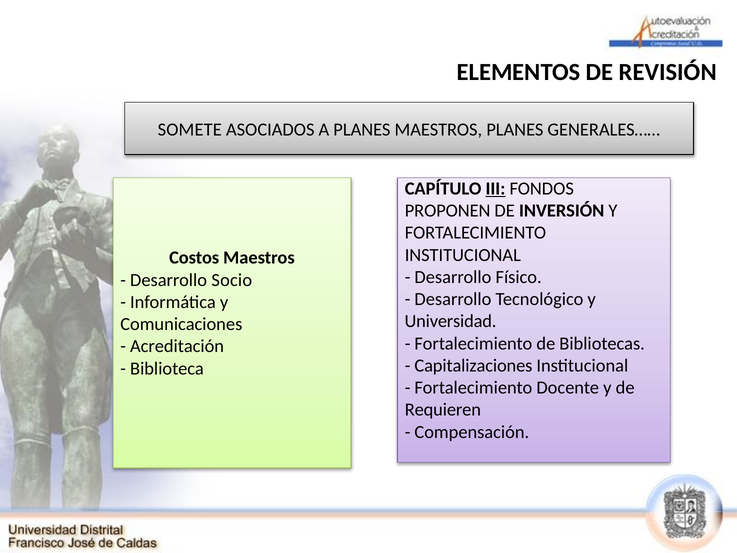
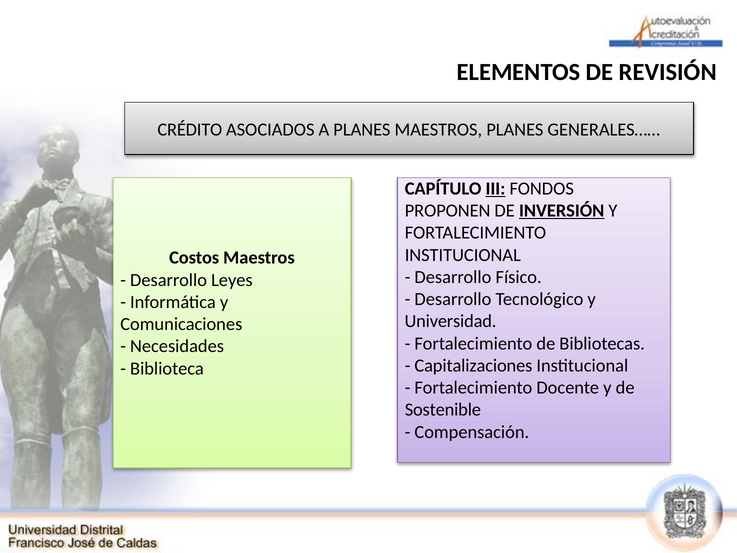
SOMETE: SOMETE -> CRÉDITO
INVERSIÓN underline: none -> present
Socio: Socio -> Leyes
Acreditación: Acreditación -> Necesidades
Requieren: Requieren -> Sostenible
